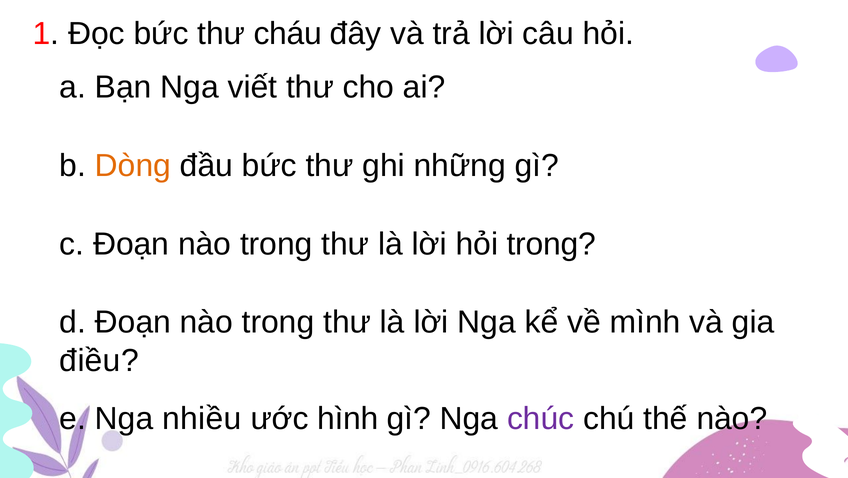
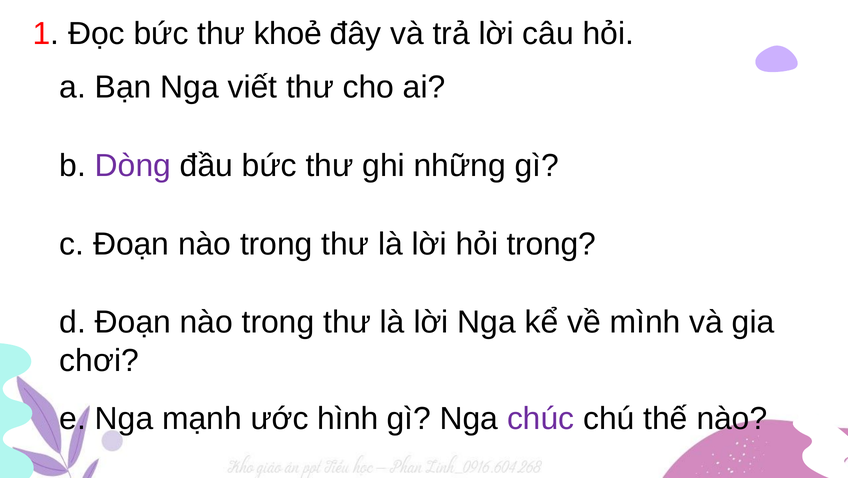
cháu: cháu -> khoẻ
Dòng colour: orange -> purple
điều: điều -> chơi
nhiều: nhiều -> mạnh
